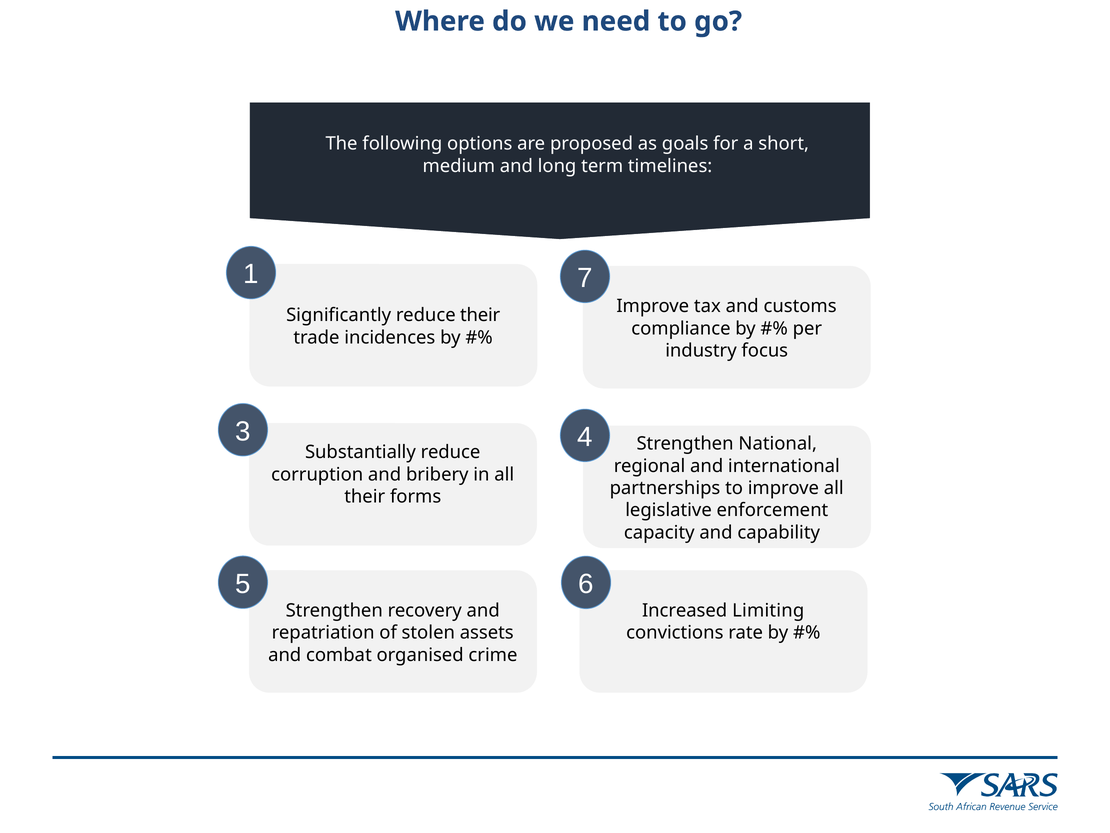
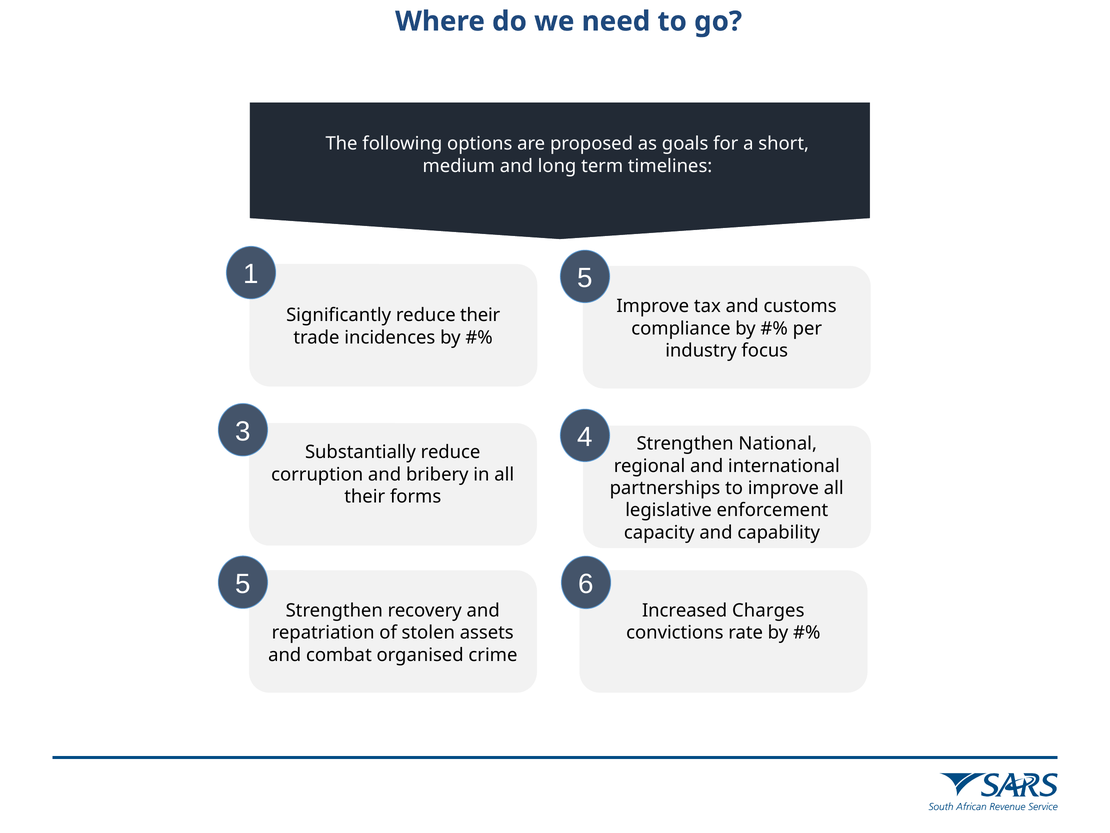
1 7: 7 -> 5
Limiting: Limiting -> Charges
